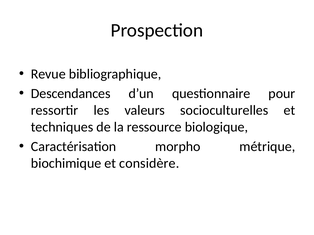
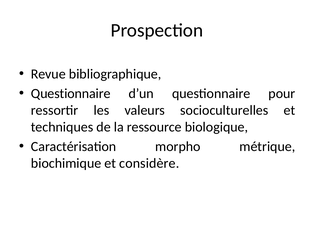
Descendances at (71, 94): Descendances -> Questionnaire
